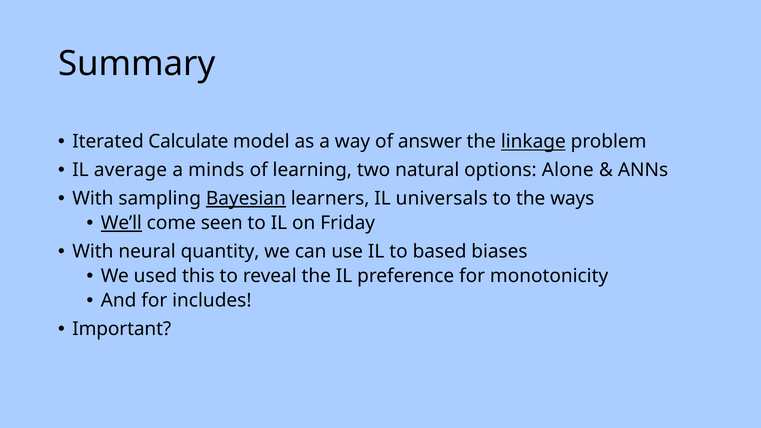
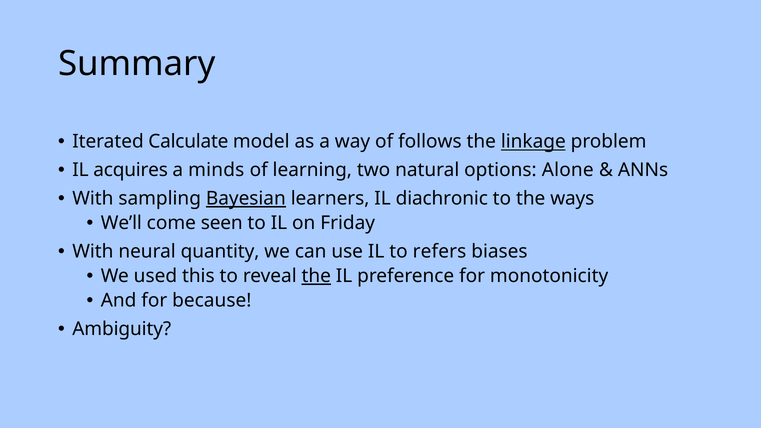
answer: answer -> follows
average: average -> acquires
universals: universals -> diachronic
We’ll underline: present -> none
based: based -> refers
the at (316, 276) underline: none -> present
includes: includes -> because
Important: Important -> Ambiguity
